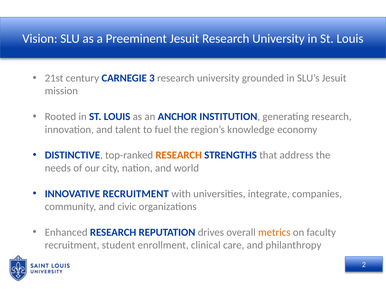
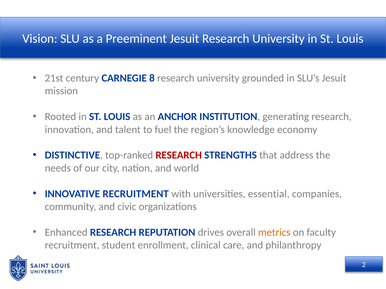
3: 3 -> 8
RESEARCH at (179, 155) colour: orange -> red
integrate: integrate -> essential
